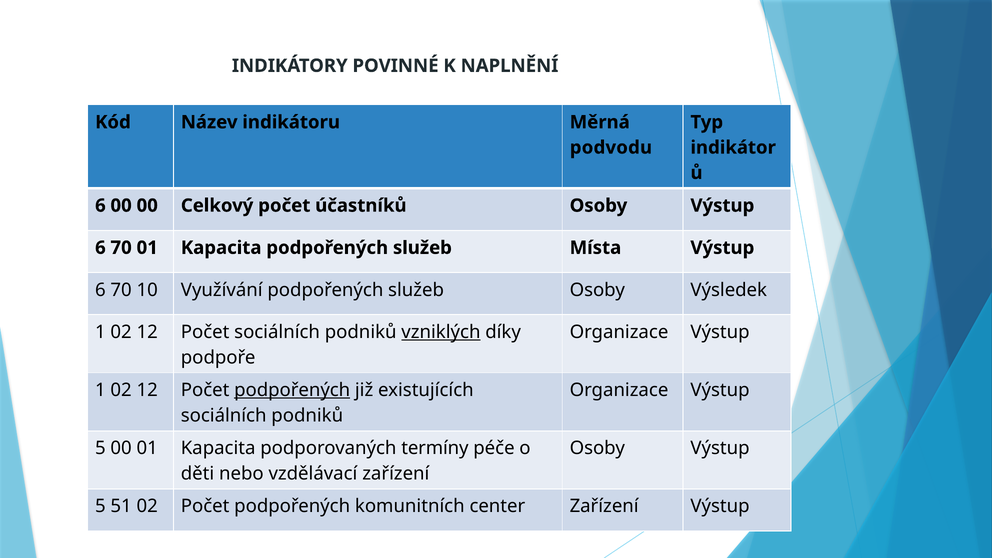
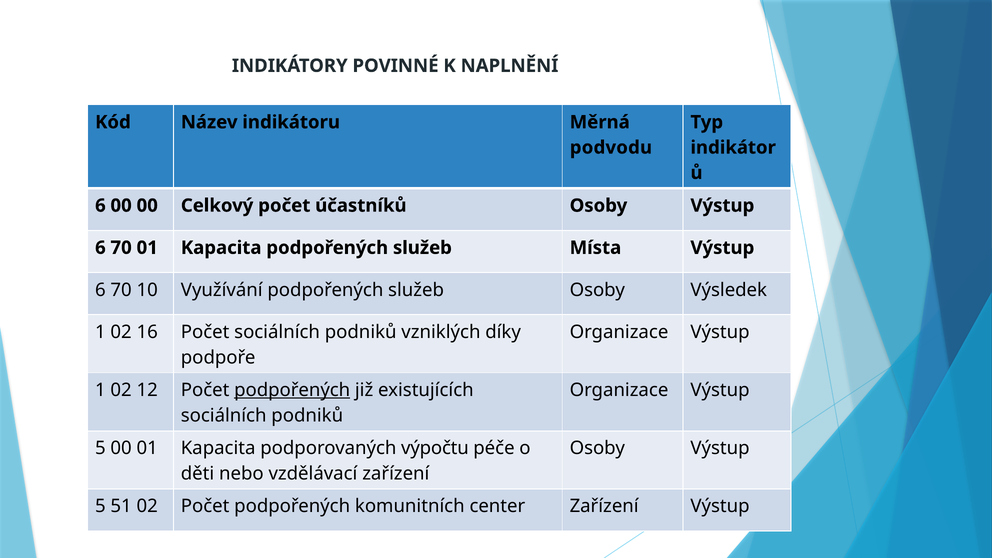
12 at (147, 332): 12 -> 16
vzniklých underline: present -> none
termíny: termíny -> výpočtu
